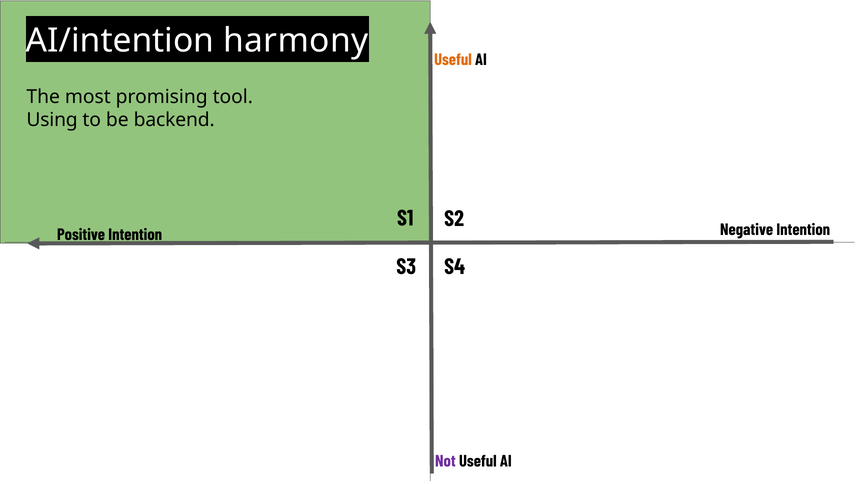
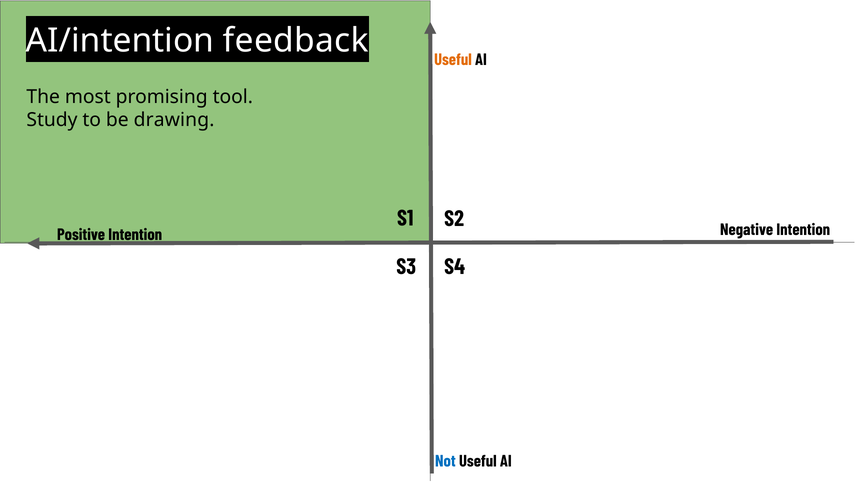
harmony: harmony -> feedback
Using: Using -> Study
backend: backend -> drawing
Not colour: purple -> blue
